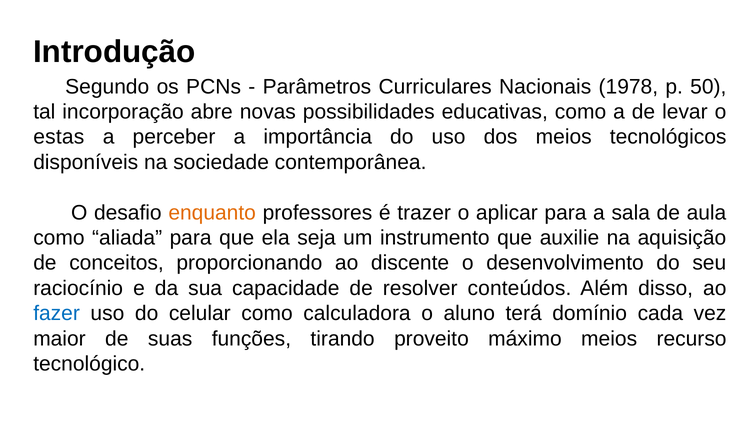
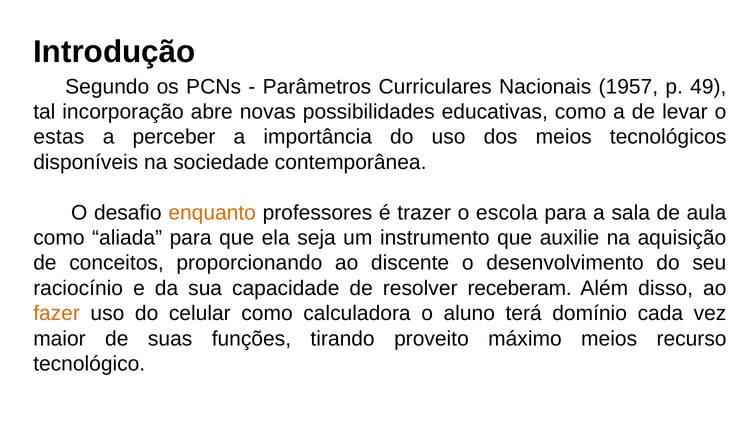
1978: 1978 -> 1957
50: 50 -> 49
aplicar: aplicar -> escola
conteúdos: conteúdos -> receberam
fazer colour: blue -> orange
